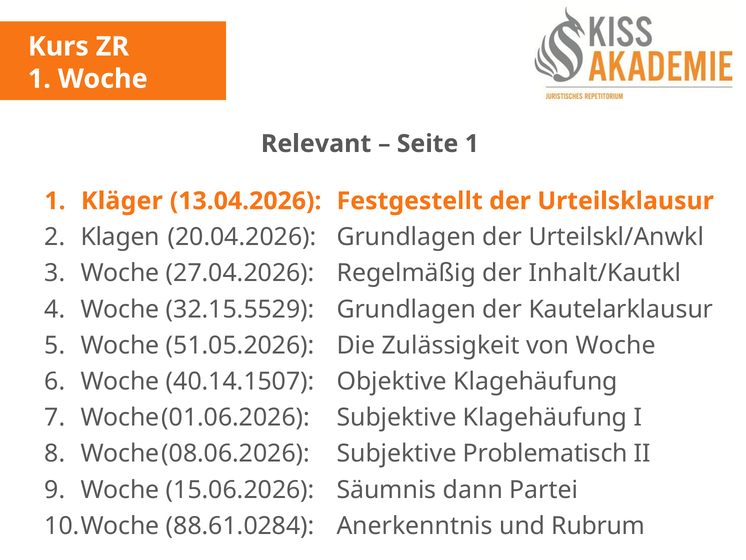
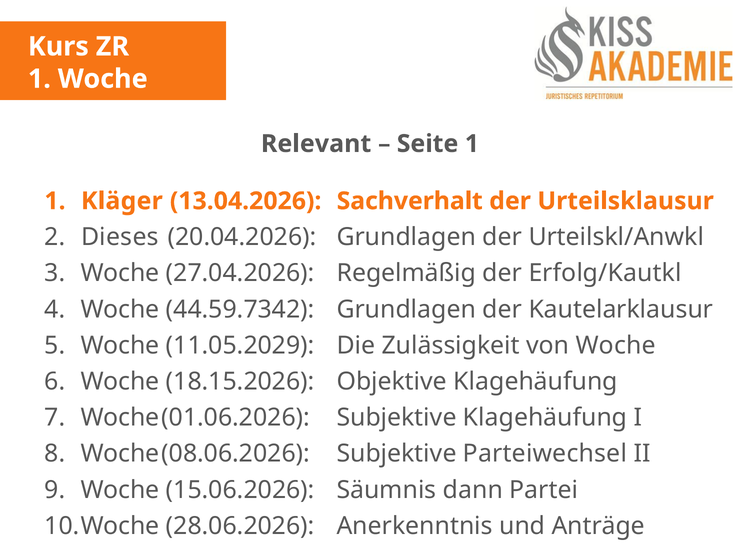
Festgestellt: Festgestellt -> Sachverhalt
Klagen: Klagen -> Dieses
Inhalt/Kautkl: Inhalt/Kautkl -> Erfolg/Kautkl
32.15.5529: 32.15.5529 -> 44.59.7342
51.05.2026: 51.05.2026 -> 11.05.2029
40.14.1507: 40.14.1507 -> 18.15.2026
Problematisch: Problematisch -> Parteiwechsel
88.61.0284: 88.61.0284 -> 28.06.2026
Rubrum: Rubrum -> Anträge
